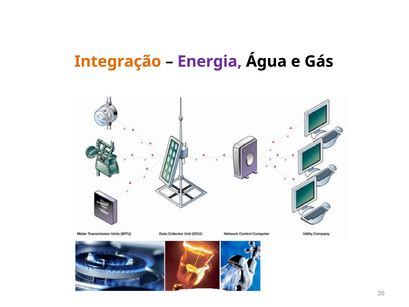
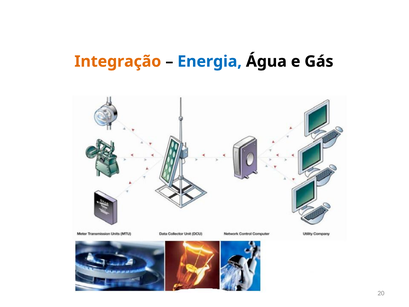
Energia colour: purple -> blue
